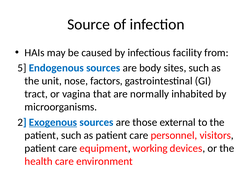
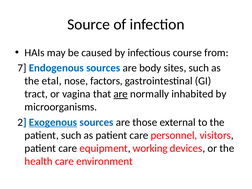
facility: facility -> course
5: 5 -> 7
unit: unit -> etal
are at (121, 94) underline: none -> present
